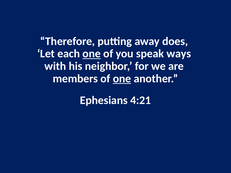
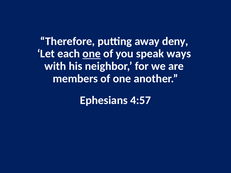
does: does -> deny
one at (122, 79) underline: present -> none
4:21: 4:21 -> 4:57
